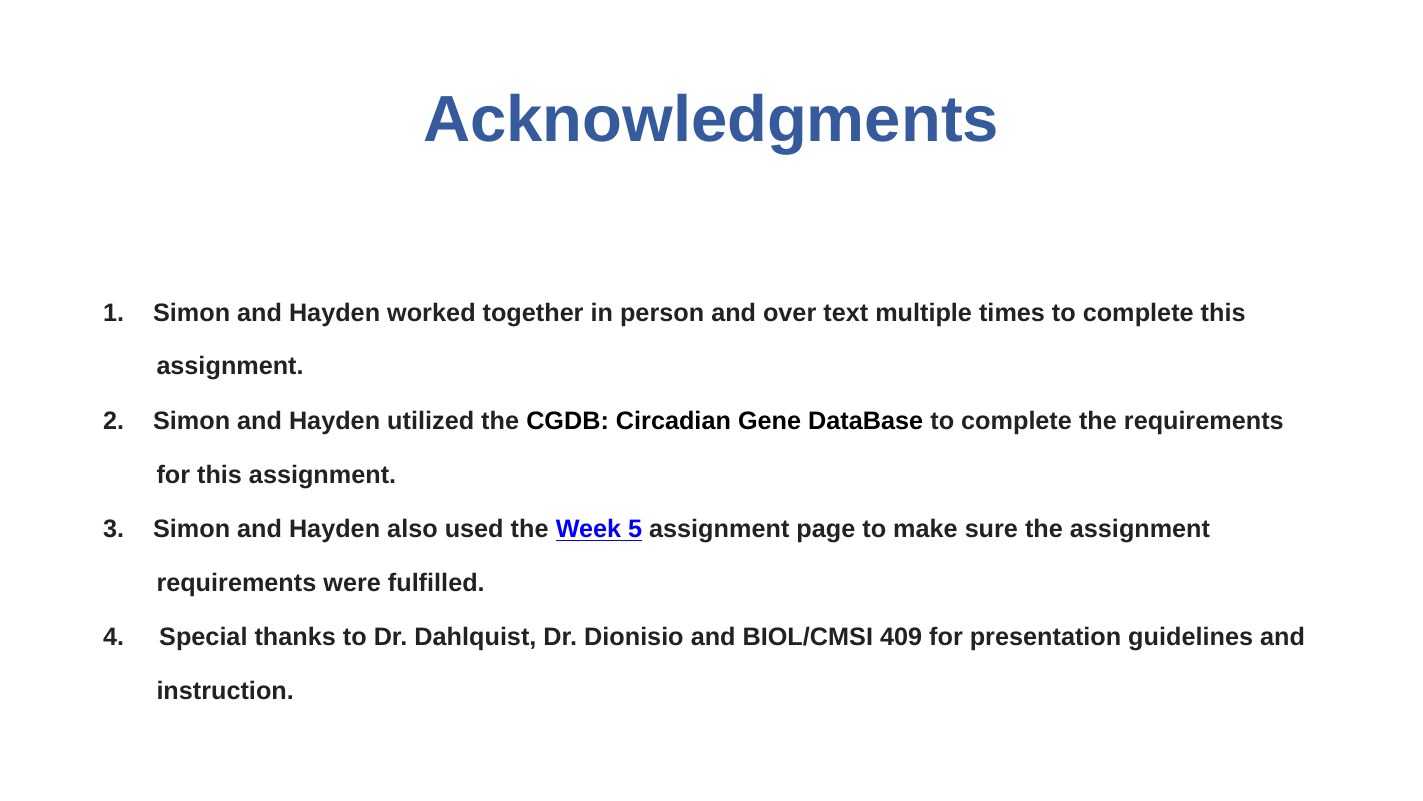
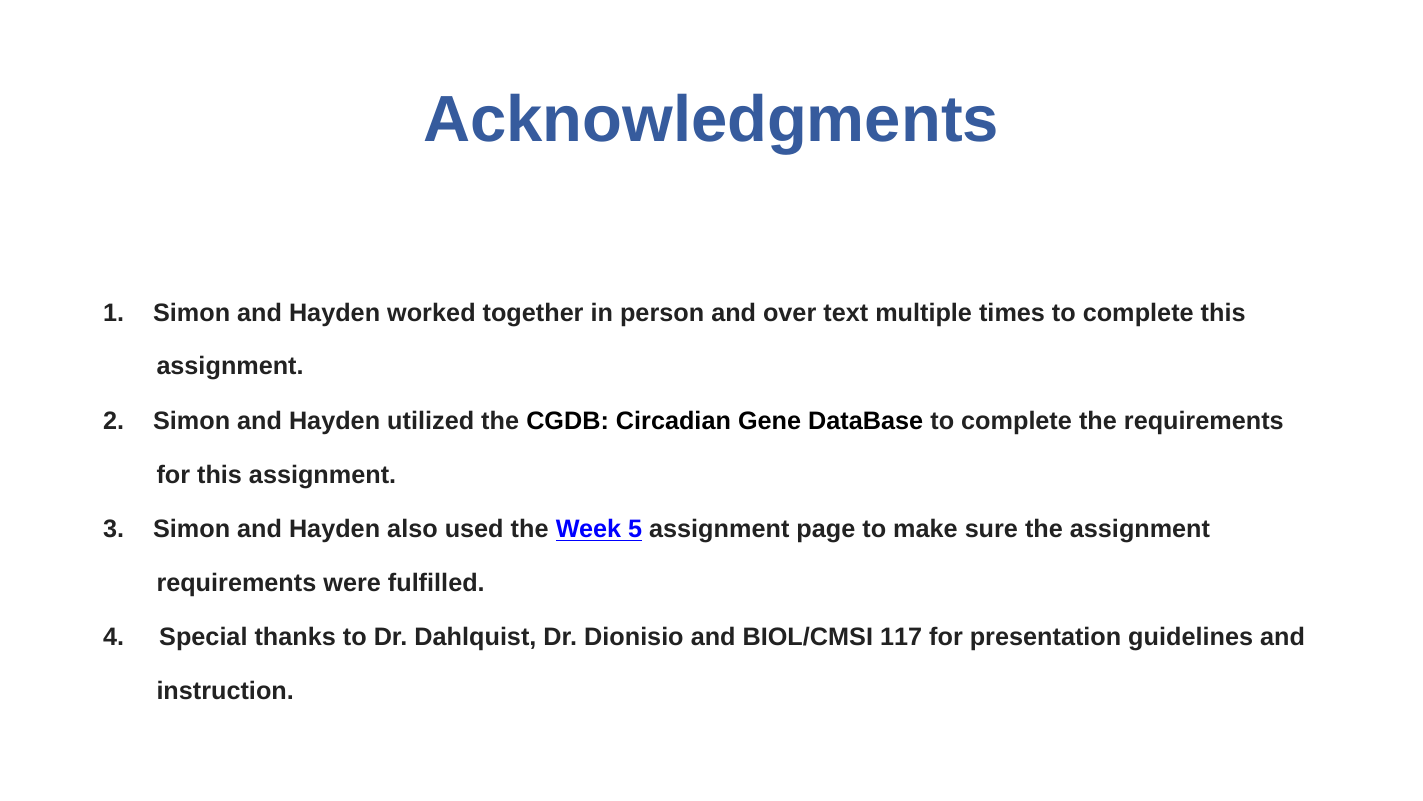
409: 409 -> 117
